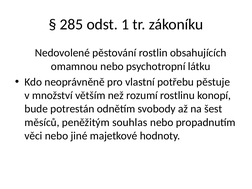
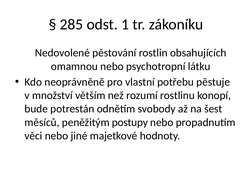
souhlas: souhlas -> postupy
